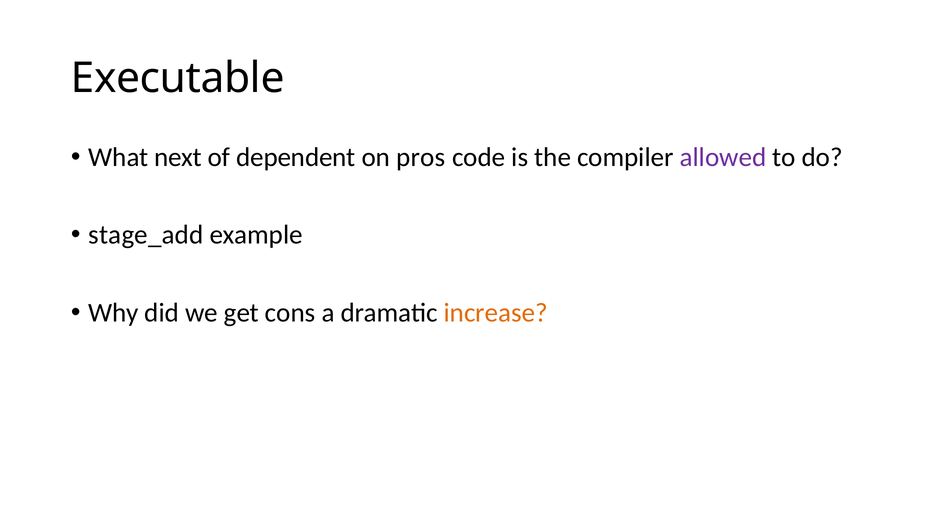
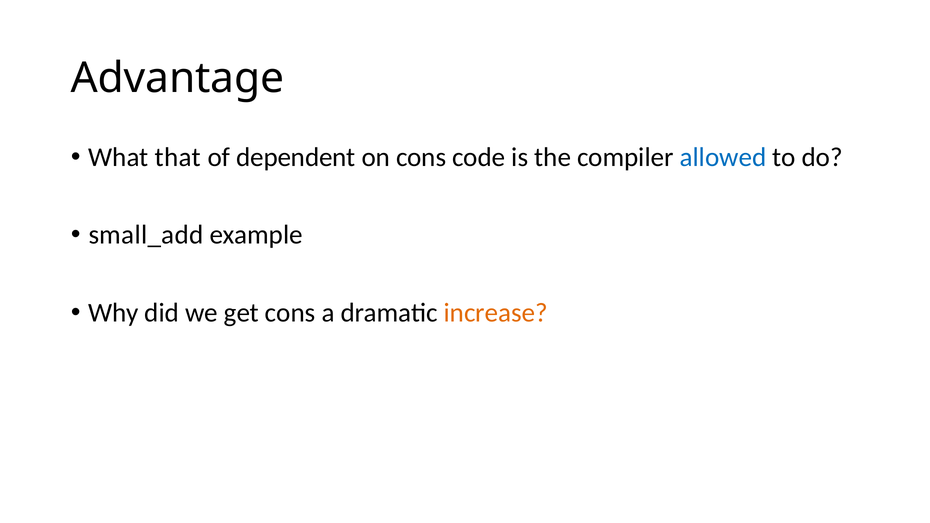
Executable: Executable -> Advantage
next: next -> that
on pros: pros -> cons
allowed colour: purple -> blue
stage_add: stage_add -> small_add
